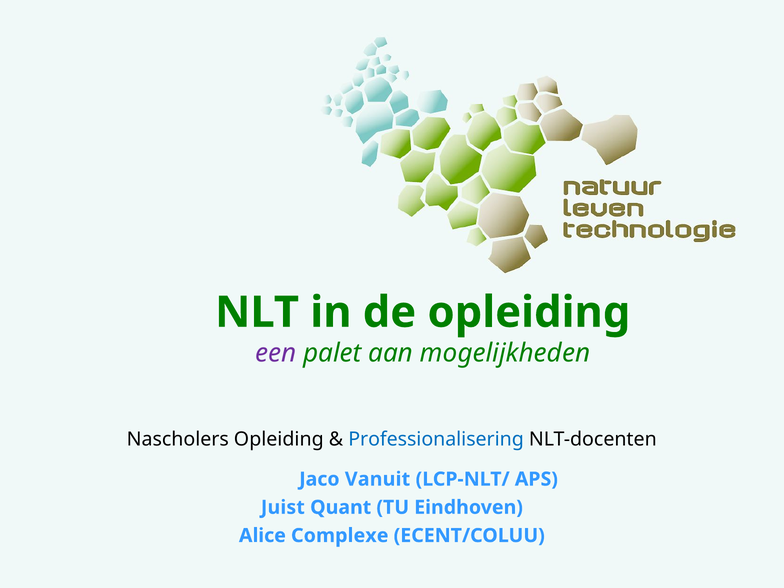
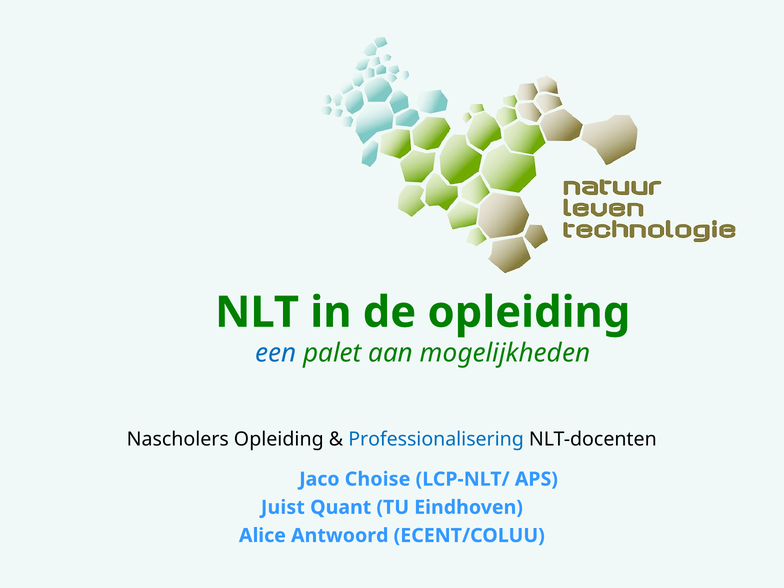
een colour: purple -> blue
Vanuit: Vanuit -> Choise
Complexe: Complexe -> Antwoord
